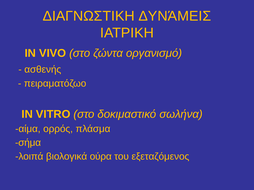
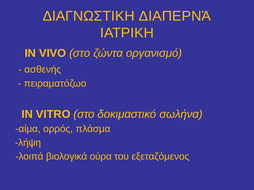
ΔΥΝΆΜΕΙΣ: ΔΥΝΆΜΕΙΣ -> ΔΙΑΠΕΡΝΆ
σήμα: σήμα -> λήψη
